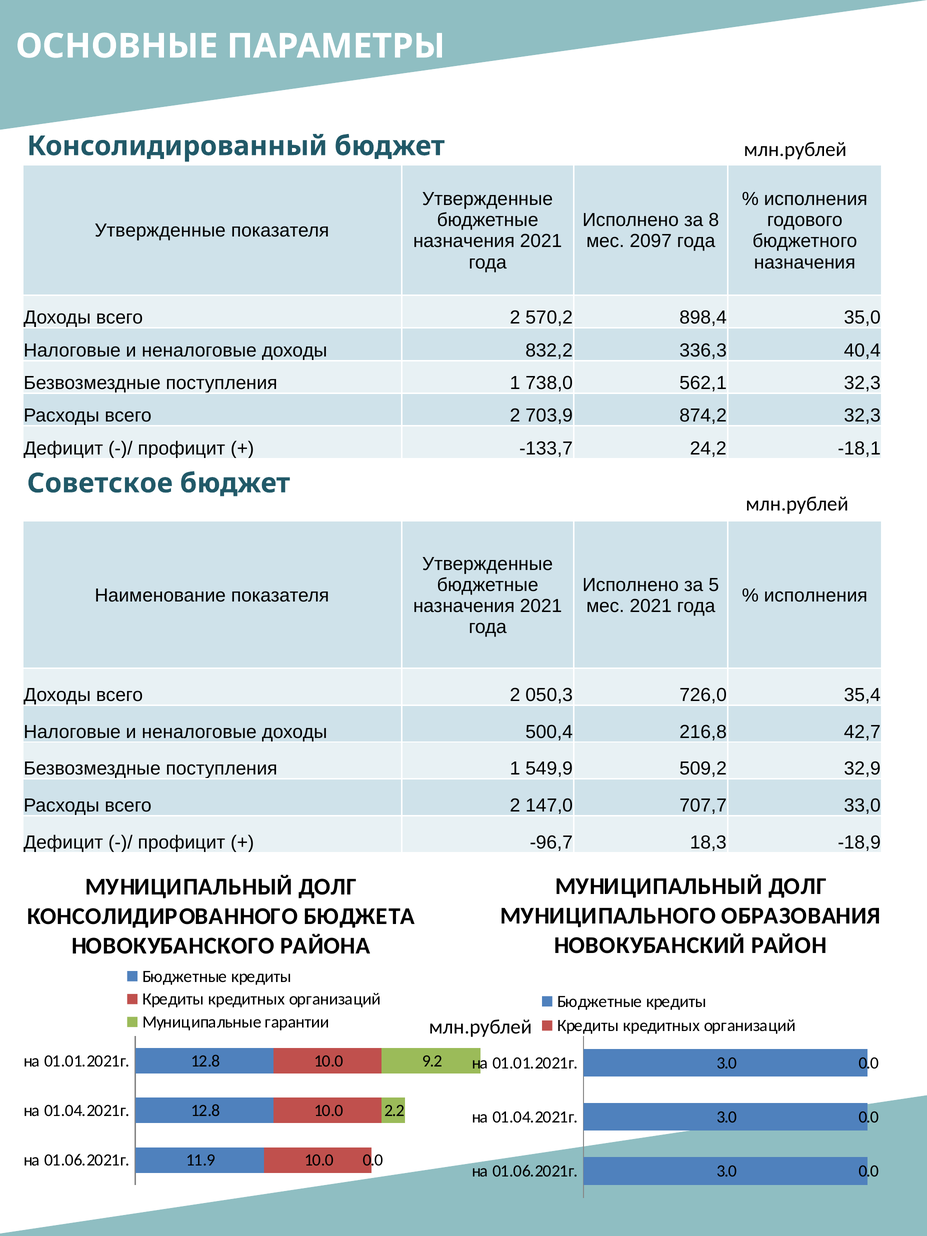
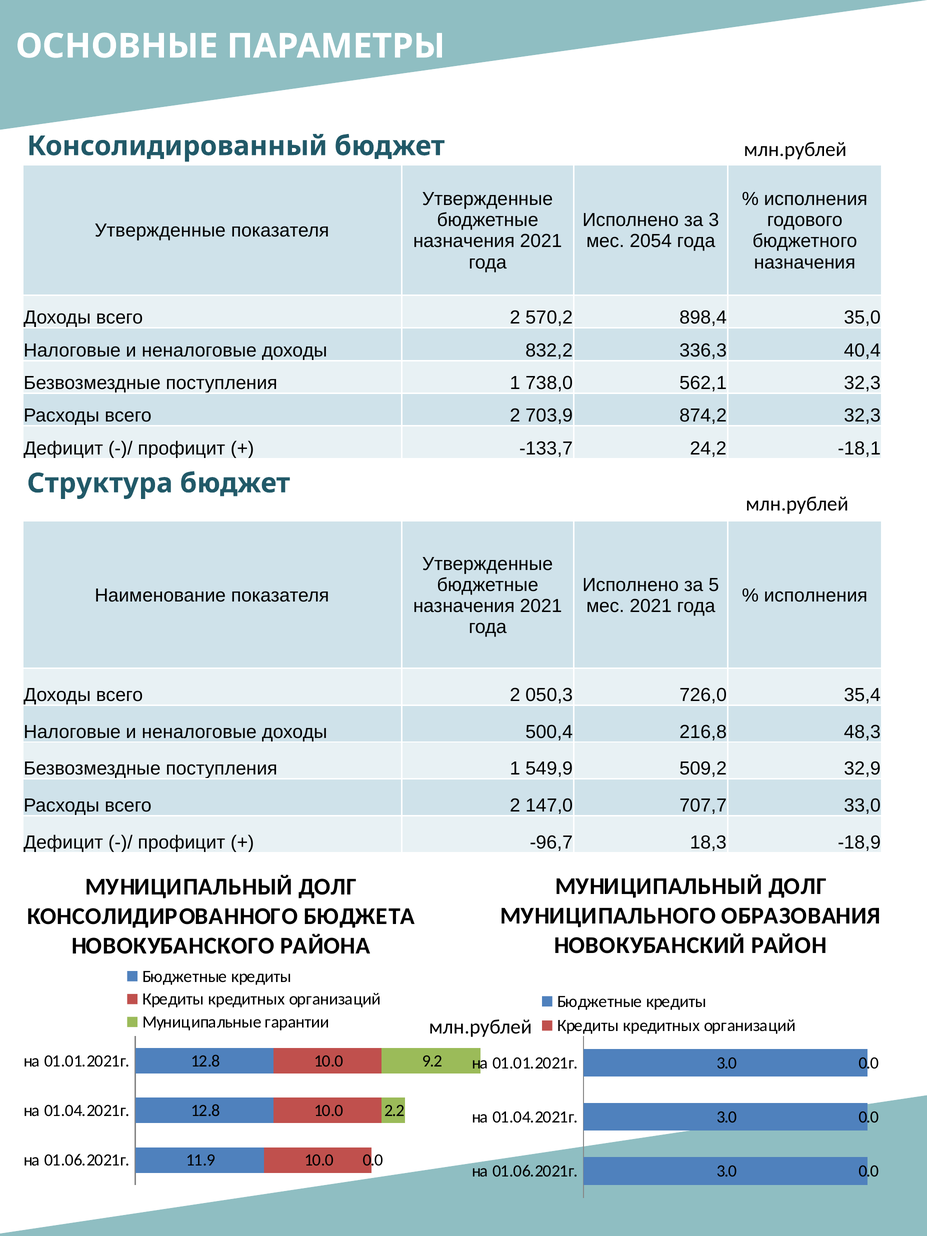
8: 8 -> 3
2097: 2097 -> 2054
Советское: Советское -> Структура
42,7: 42,7 -> 48,3
